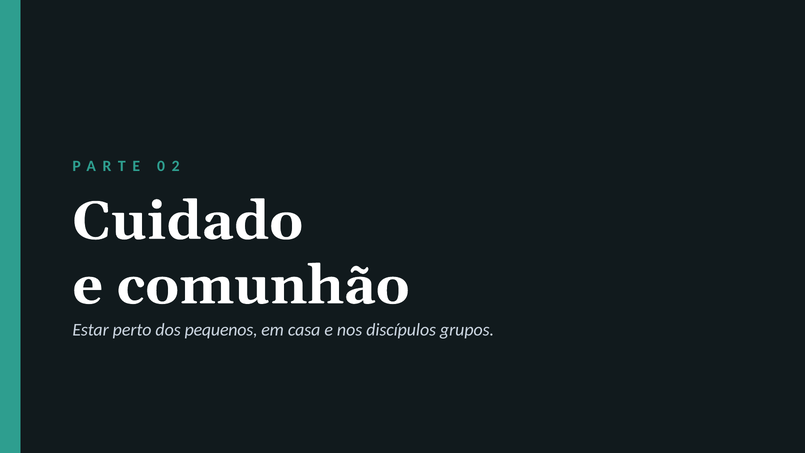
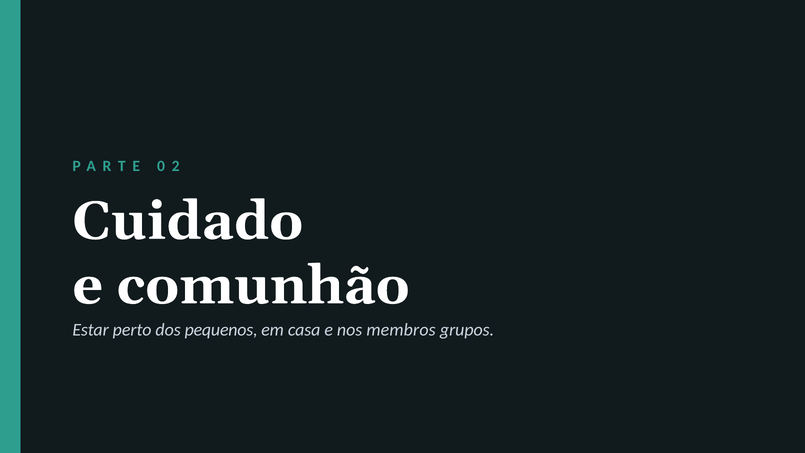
discípulos: discípulos -> membros
